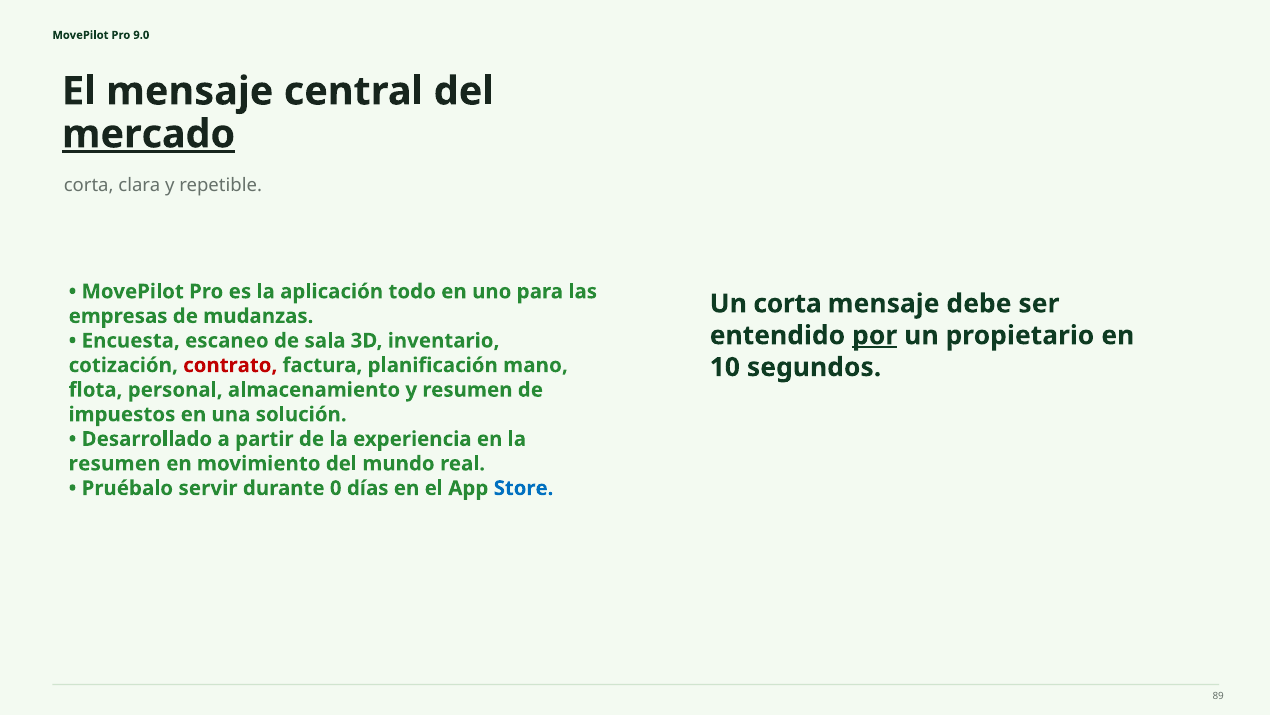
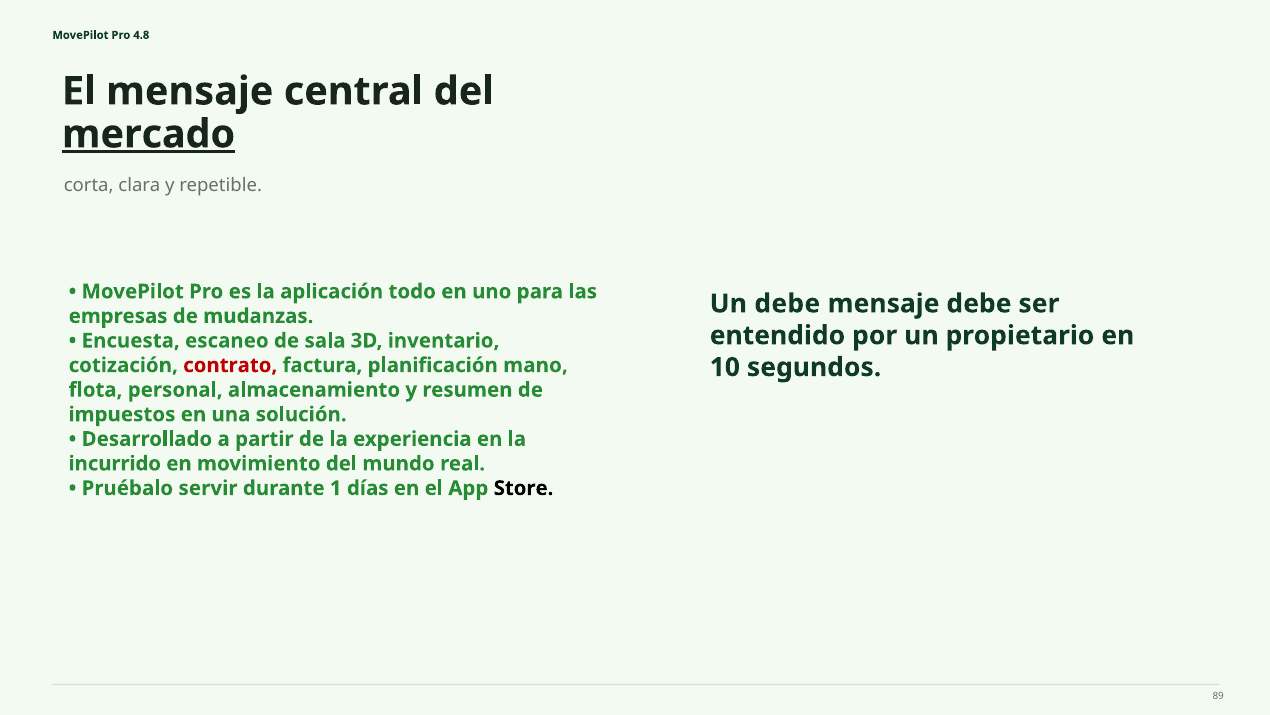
9.0: 9.0 -> 4.8
Un corta: corta -> debe
por underline: present -> none
resumen at (115, 463): resumen -> incurrido
0: 0 -> 1
Store colour: blue -> black
